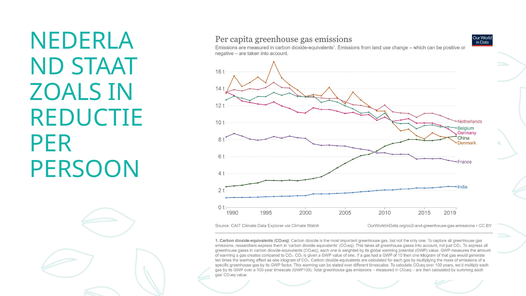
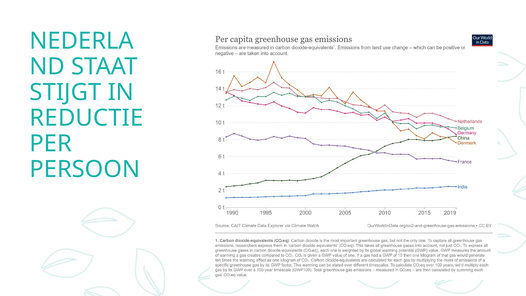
ZOALS: ZOALS -> STIJGT
